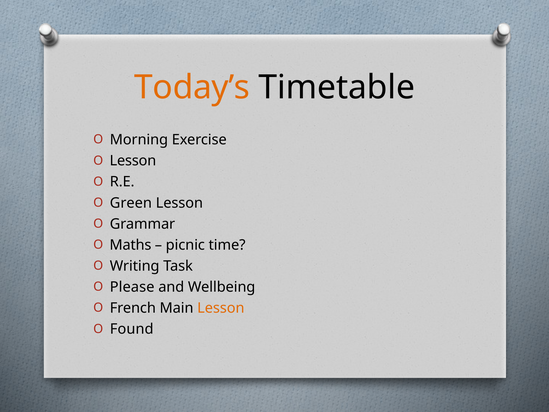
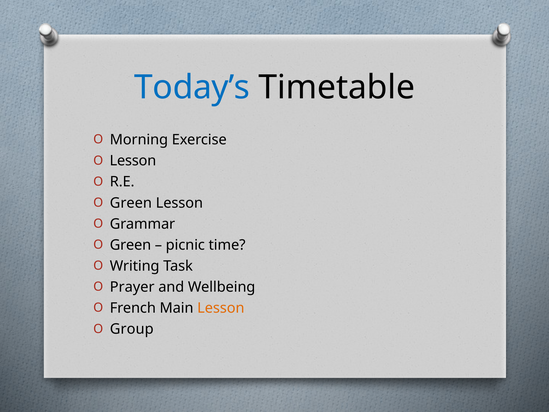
Today’s colour: orange -> blue
Maths at (130, 245): Maths -> Green
Please: Please -> Prayer
Found: Found -> Group
